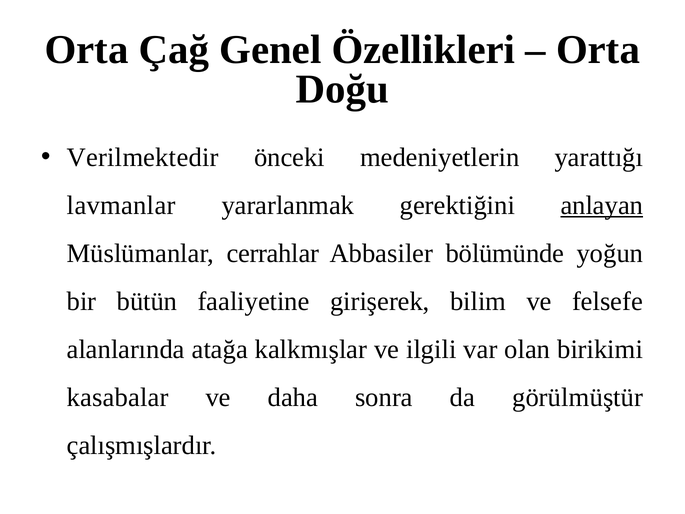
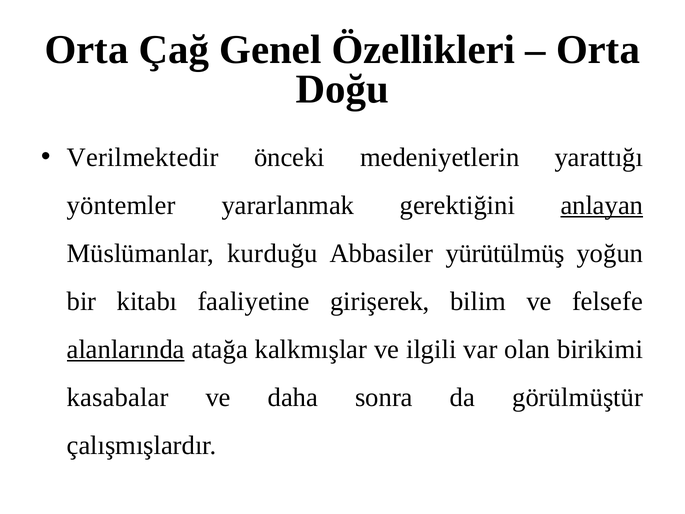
lavmanlar: lavmanlar -> yöntemler
cerrahlar: cerrahlar -> kurduğu
bölümünde: bölümünde -> yürütülmüş
bütün: bütün -> kitabı
alanlarında underline: none -> present
